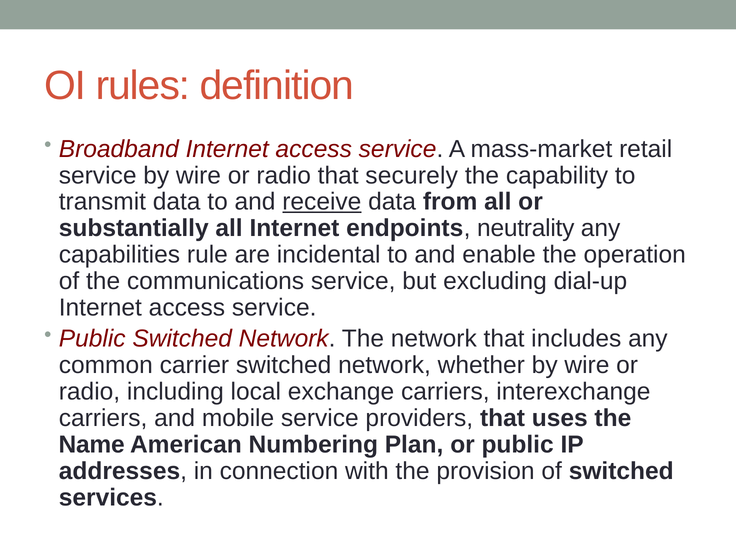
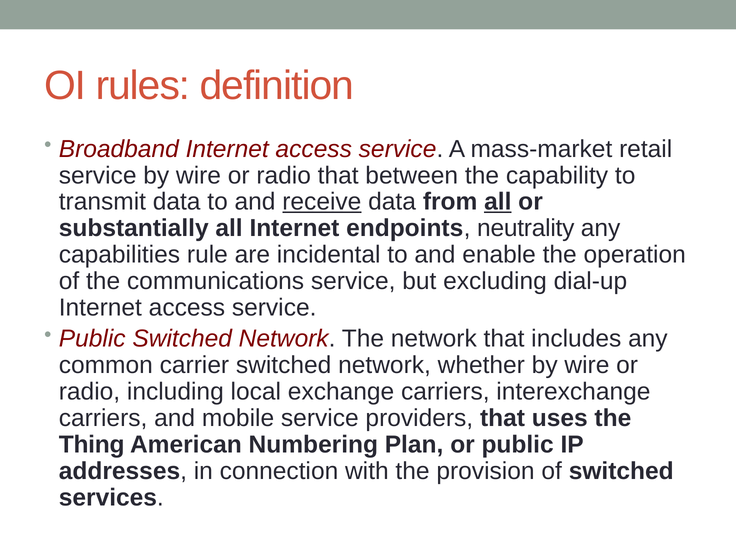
securely: securely -> between
all at (498, 202) underline: none -> present
Name: Name -> Thing
